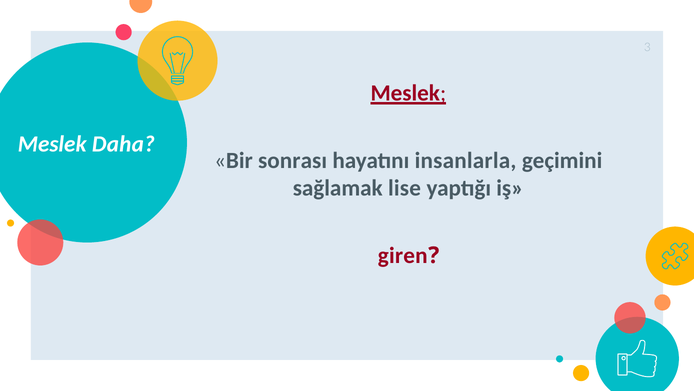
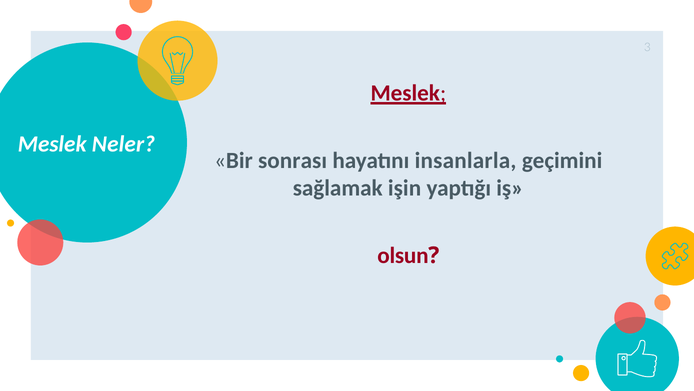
Daha: Daha -> Neler
lise: lise -> işin
giren: giren -> olsun
